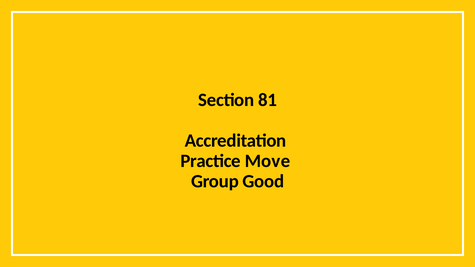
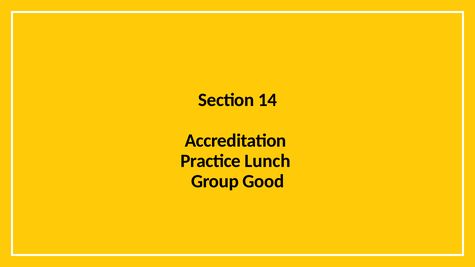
81: 81 -> 14
Move: Move -> Lunch
